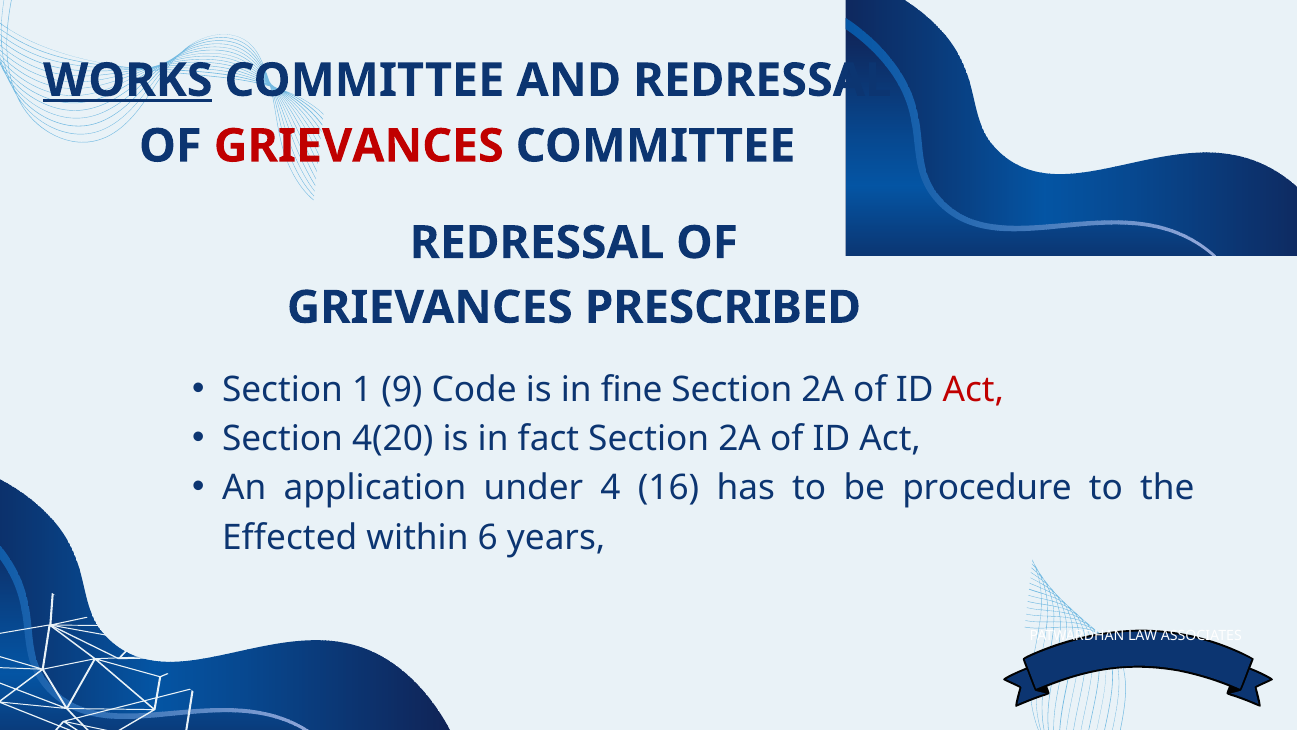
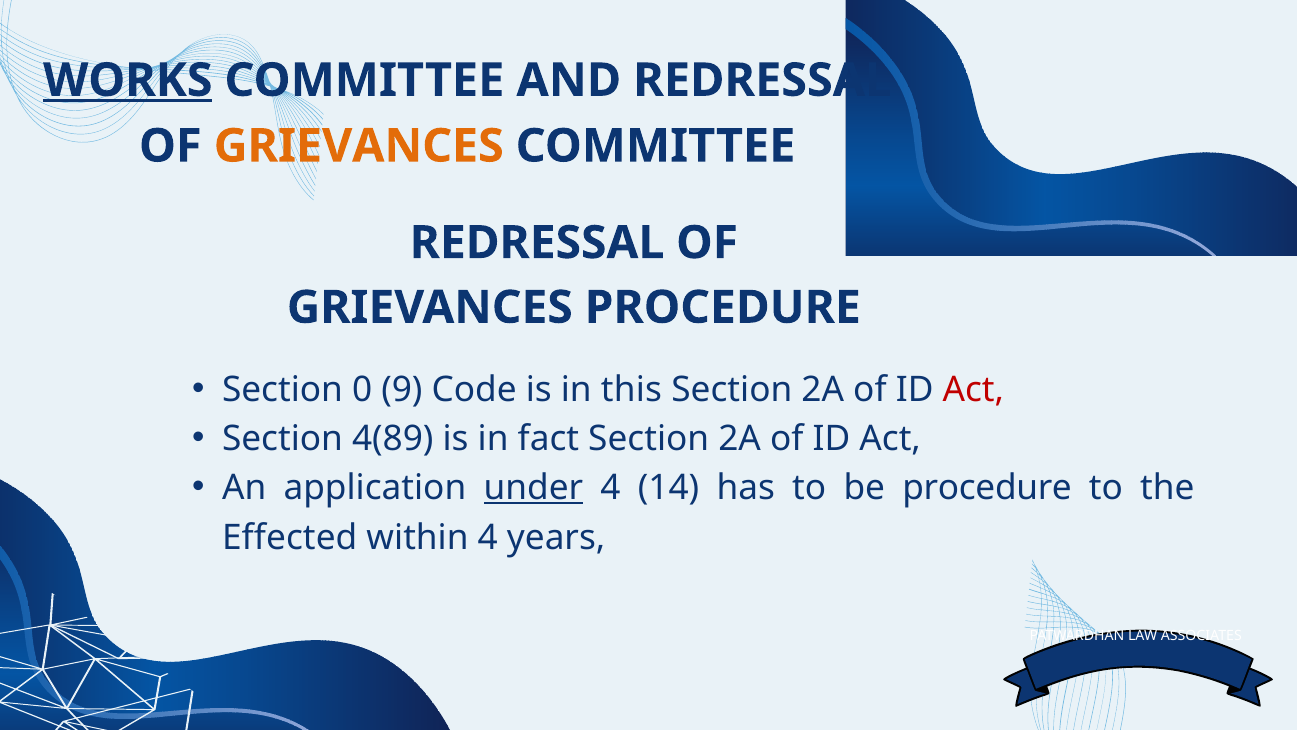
GRIEVANCES at (359, 146) colour: red -> orange
GRIEVANCES PRESCRIBED: PRESCRIBED -> PROCEDURE
1: 1 -> 0
fine: fine -> this
4(20: 4(20 -> 4(89
under underline: none -> present
16: 16 -> 14
within 6: 6 -> 4
